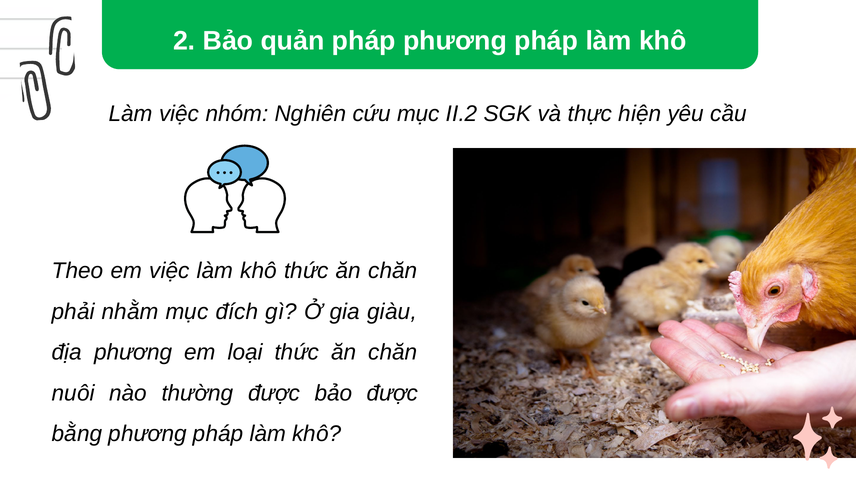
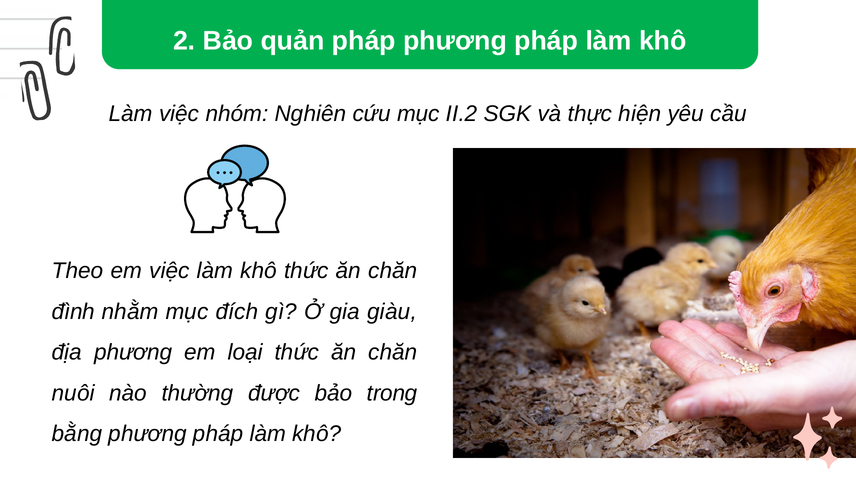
phải: phải -> đình
bảo được: được -> trong
